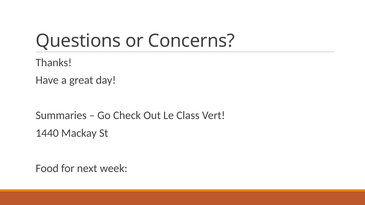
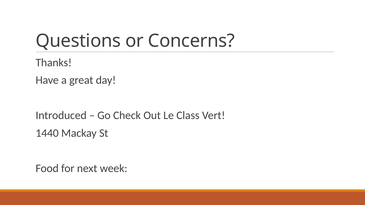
Summaries: Summaries -> Introduced
